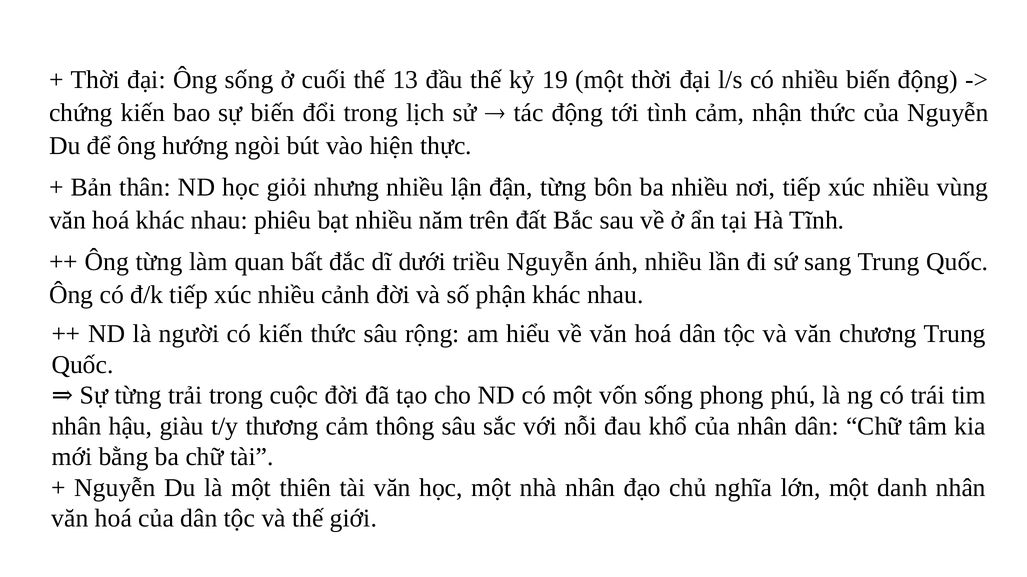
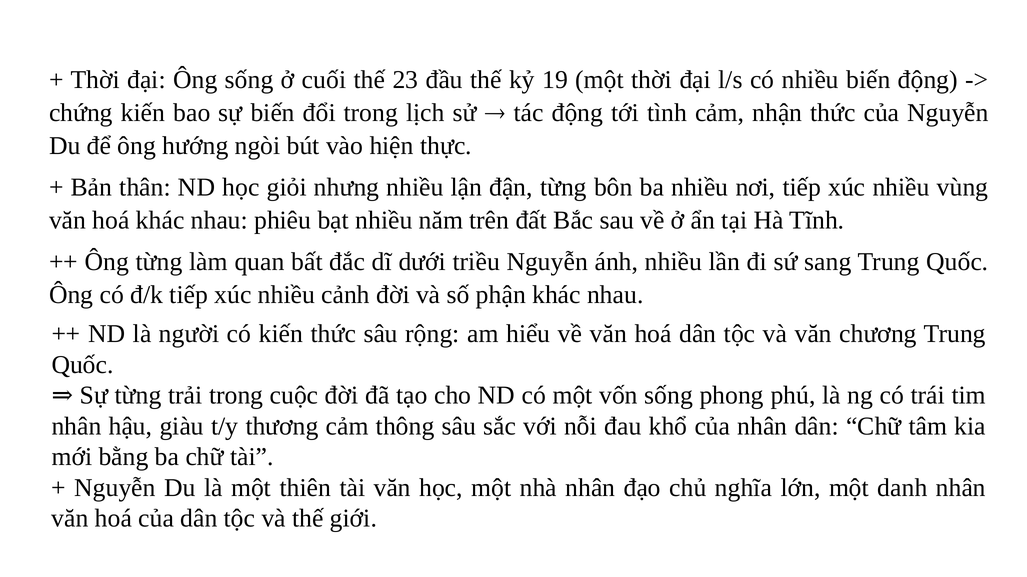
13: 13 -> 23
